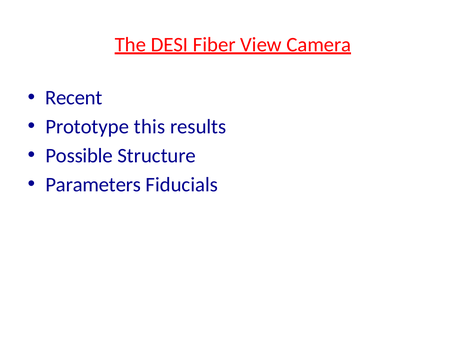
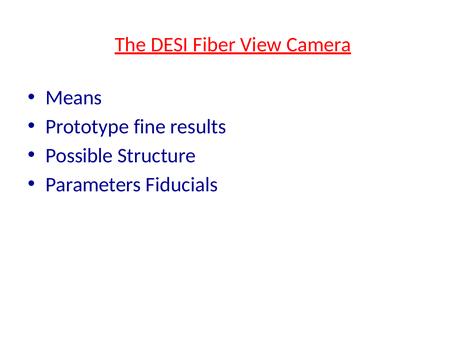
Recent: Recent -> Means
this: this -> fine
